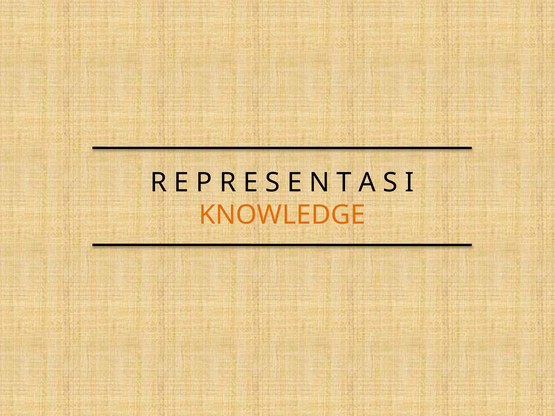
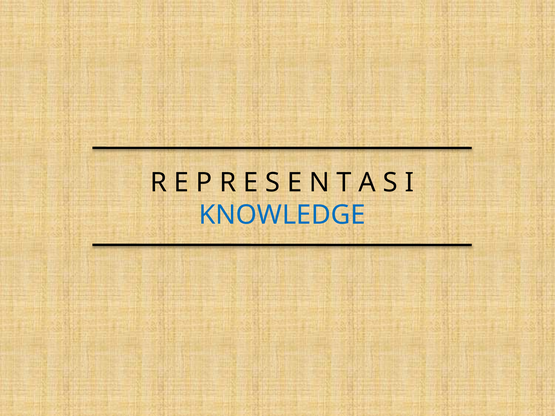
KNOWLEDGE colour: orange -> blue
